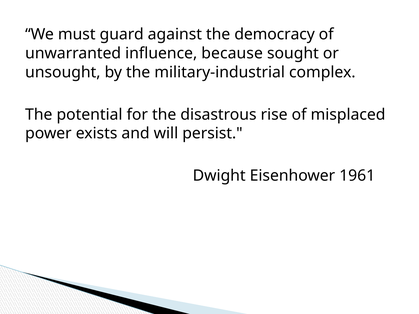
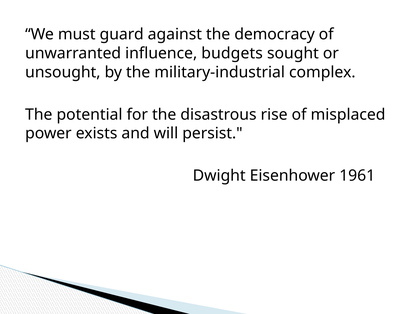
because: because -> budgets
